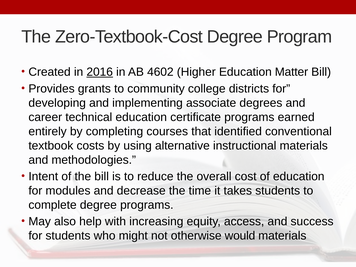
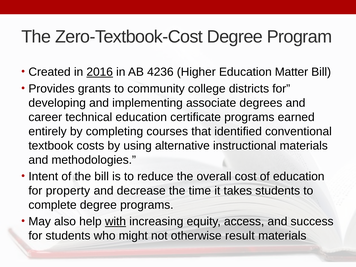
4602: 4602 -> 4236
modules: modules -> property
with underline: none -> present
would: would -> result
